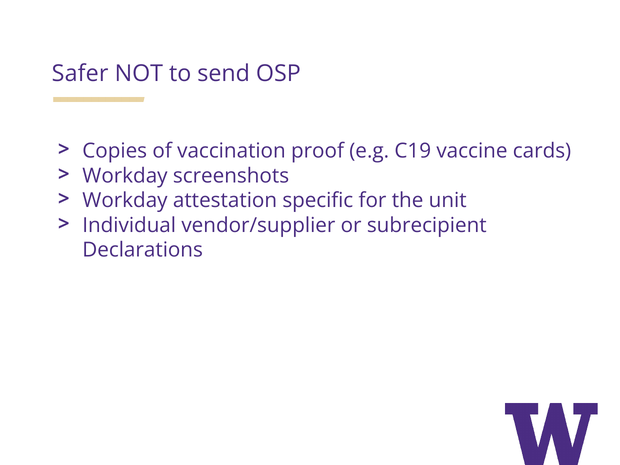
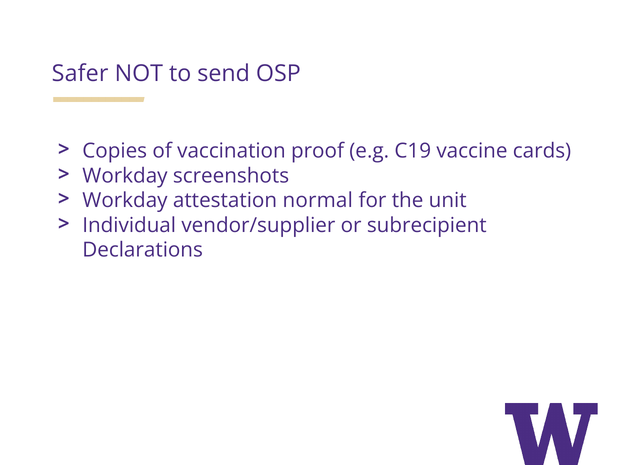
specific: specific -> normal
